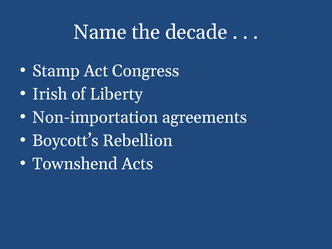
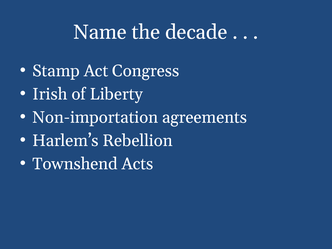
Boycott’s: Boycott’s -> Harlem’s
